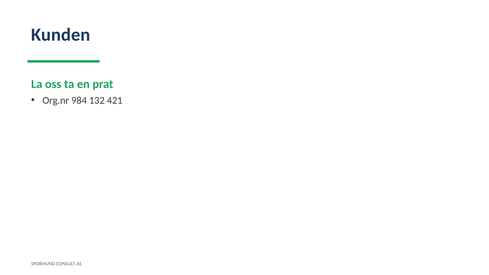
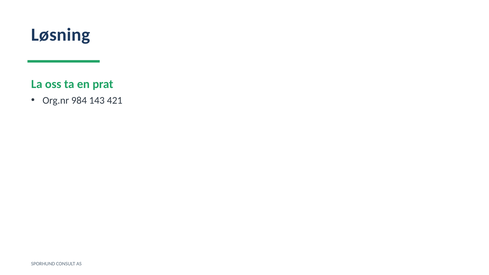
Kunden: Kunden -> Løsning
132: 132 -> 143
